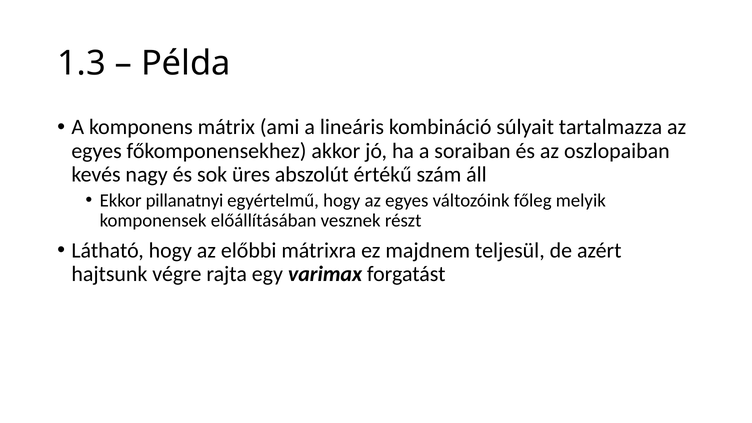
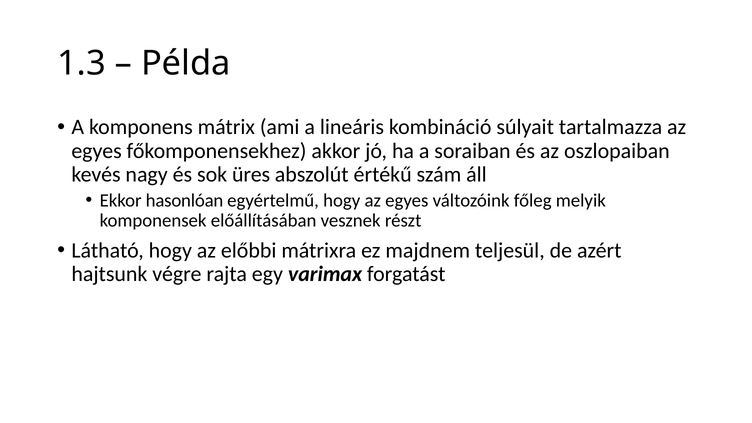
pillanatnyi: pillanatnyi -> hasonlóan
